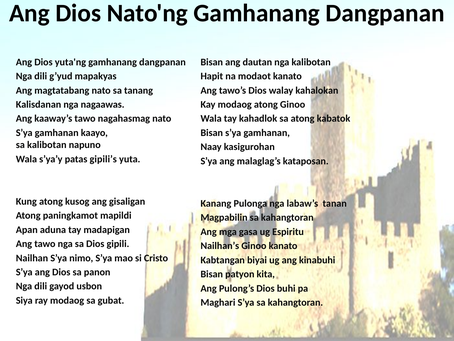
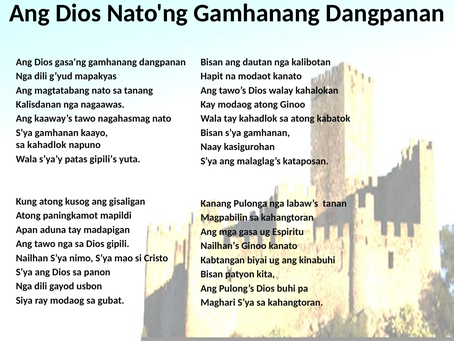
yuta'ng: yuta'ng -> gasa'ng
sa kalibotan: kalibotan -> kahadlok
